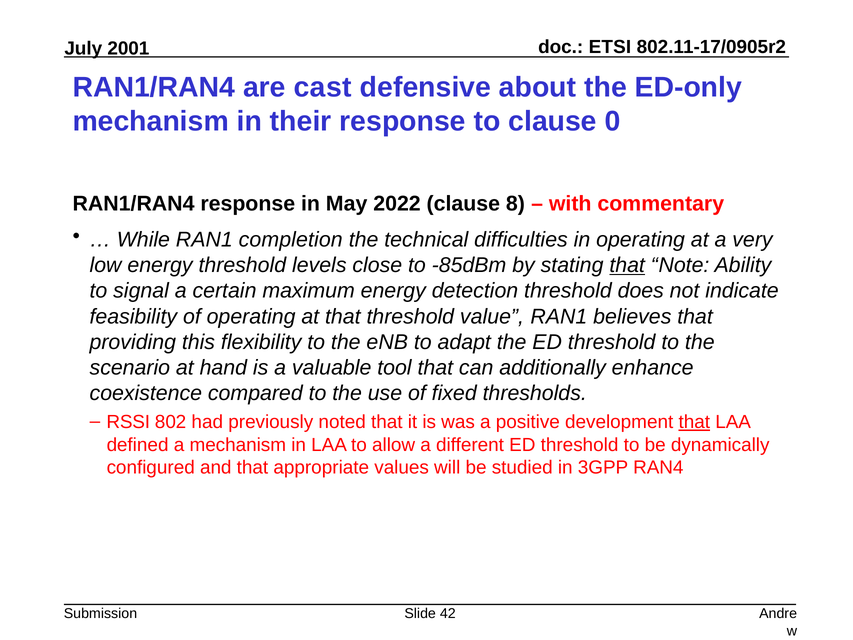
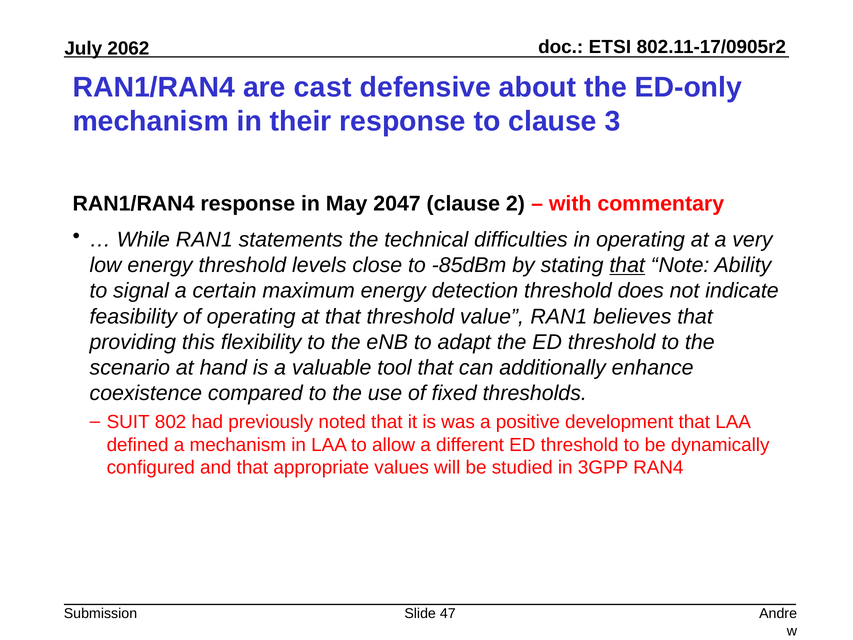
2001: 2001 -> 2062
0: 0 -> 3
2022: 2022 -> 2047
8: 8 -> 2
completion: completion -> statements
RSSI: RSSI -> SUIT
that at (694, 422) underline: present -> none
42: 42 -> 47
